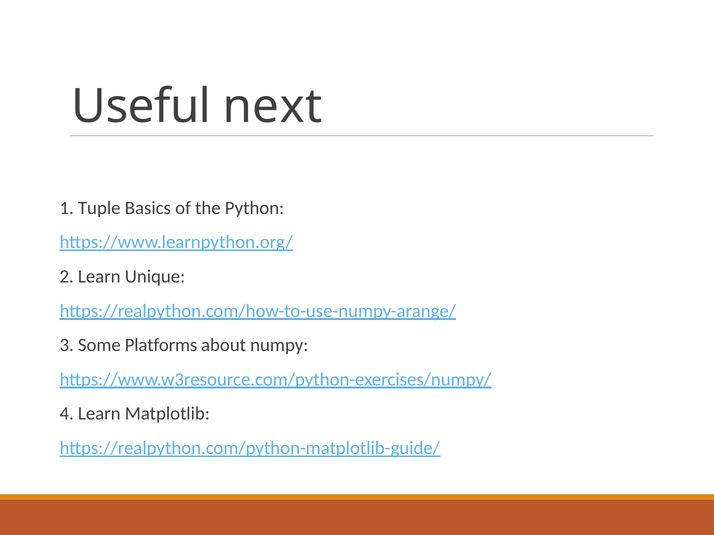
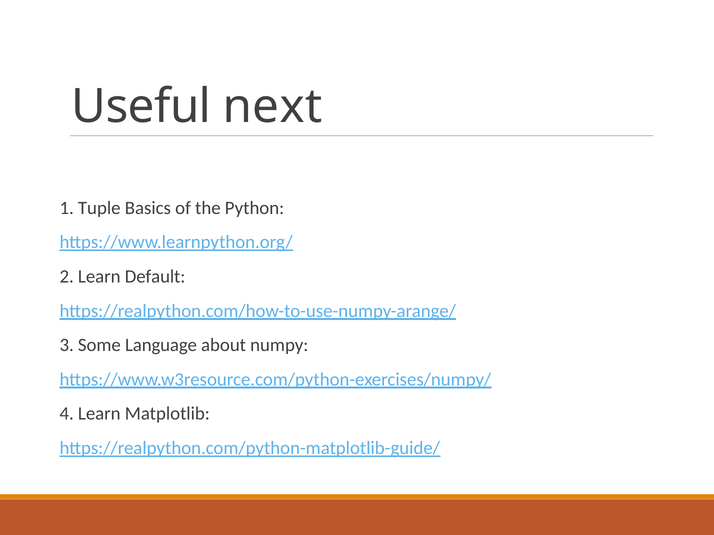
Unique: Unique -> Default
Platforms: Platforms -> Language
